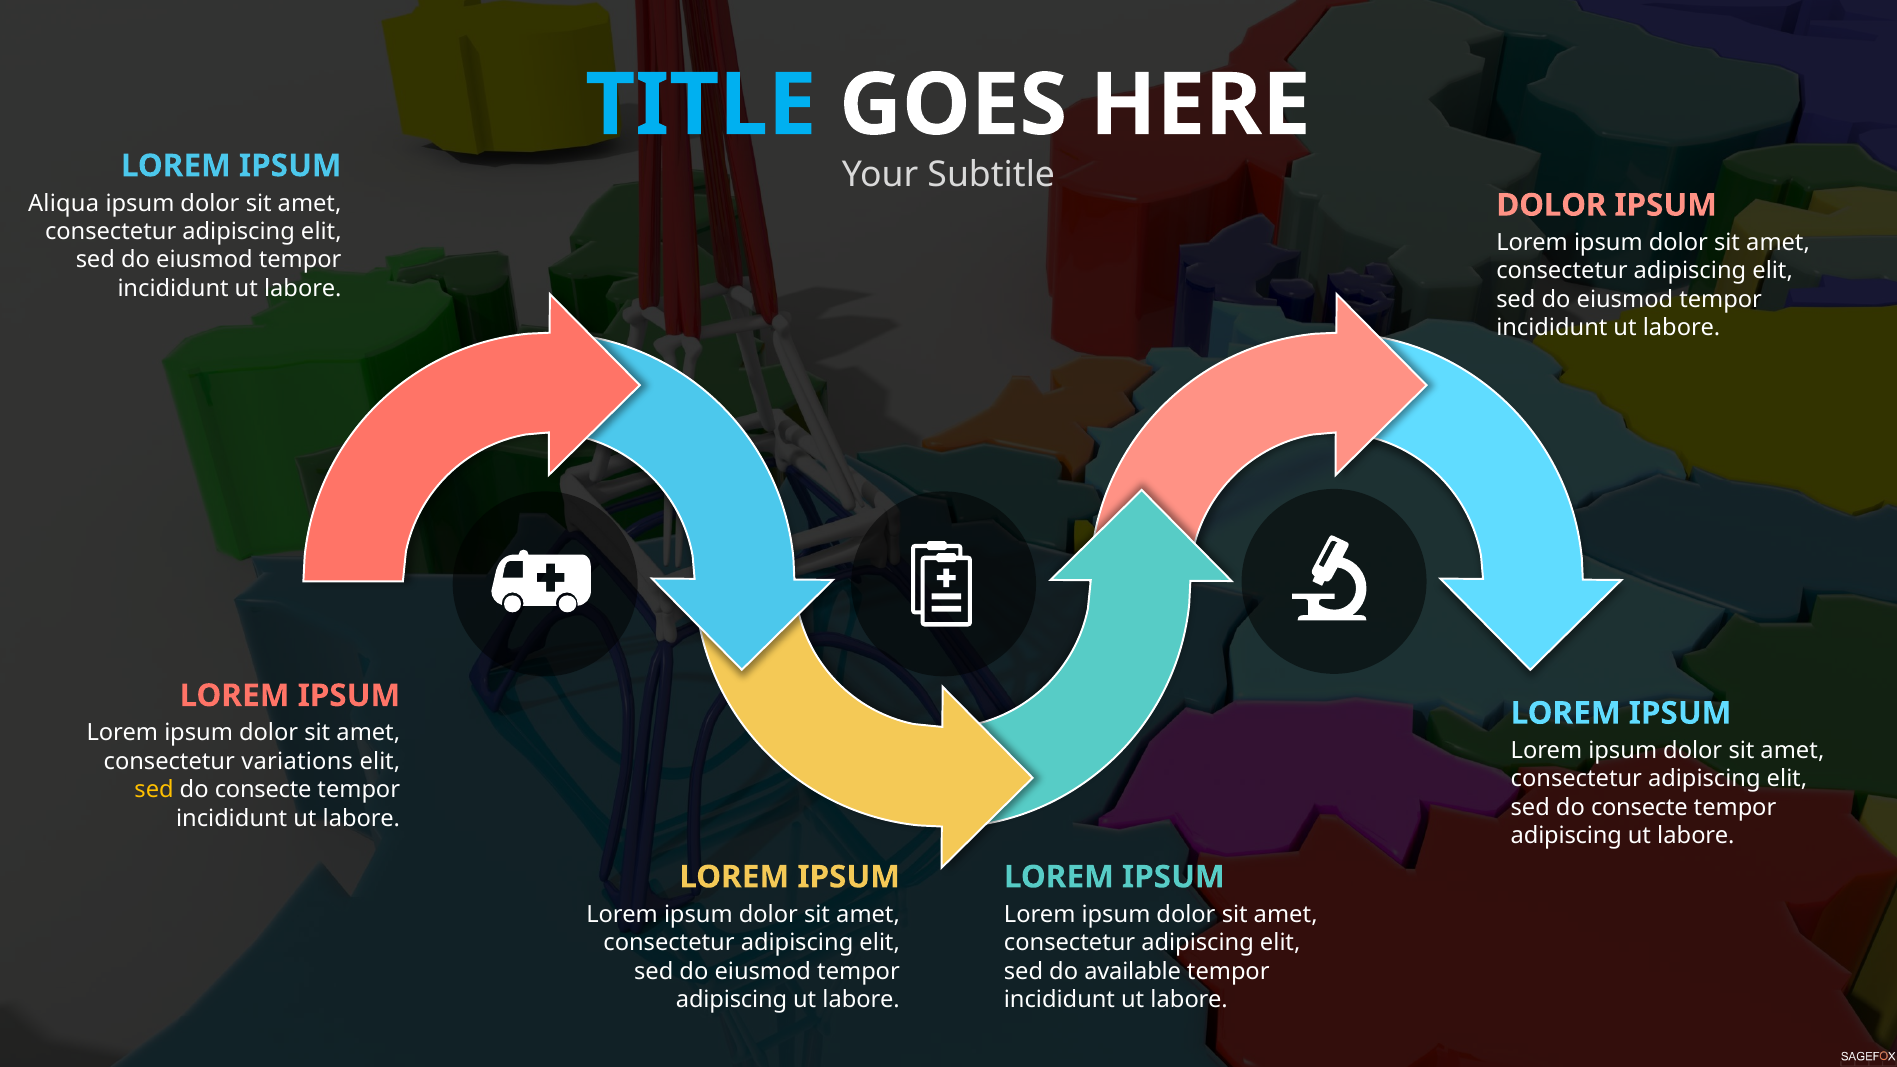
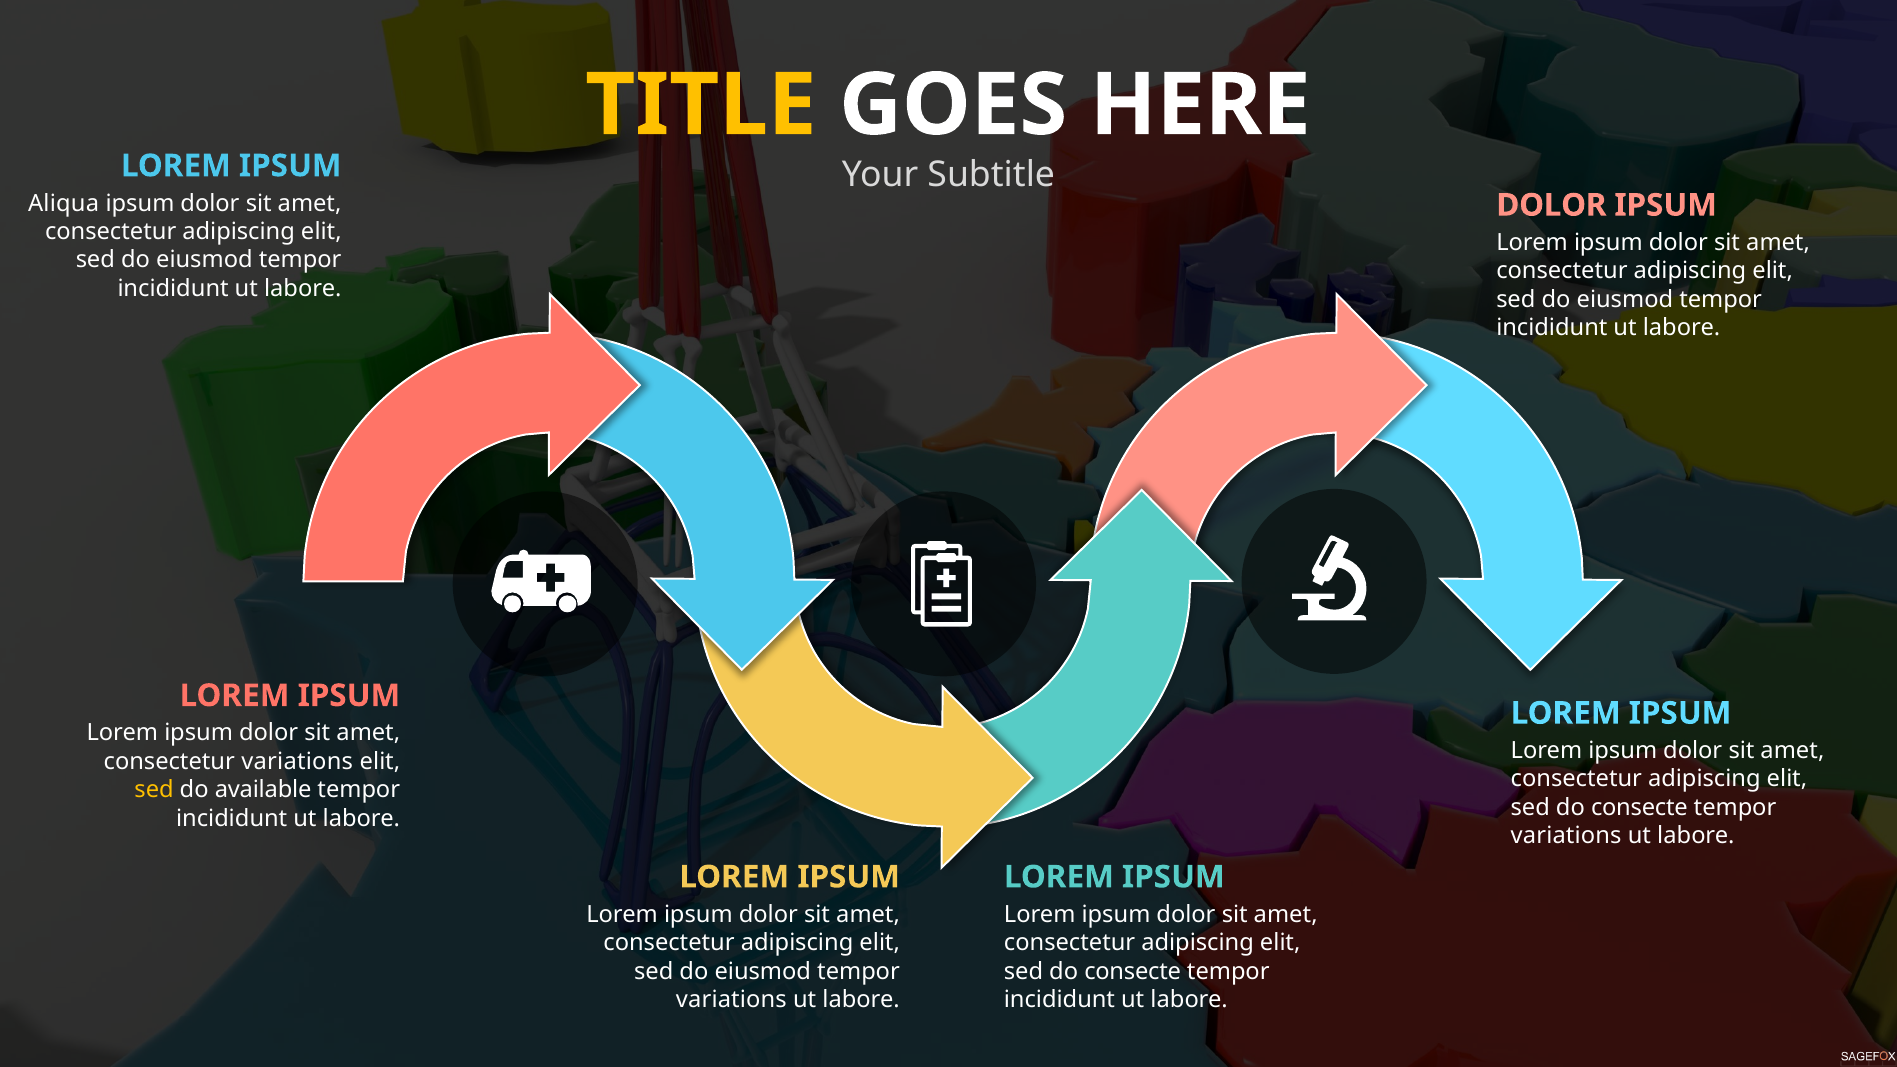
TITLE colour: light blue -> yellow
consecte at (263, 790): consecte -> available
adipiscing at (1566, 836): adipiscing -> variations
available at (1133, 971): available -> consecte
adipiscing at (732, 1000): adipiscing -> variations
